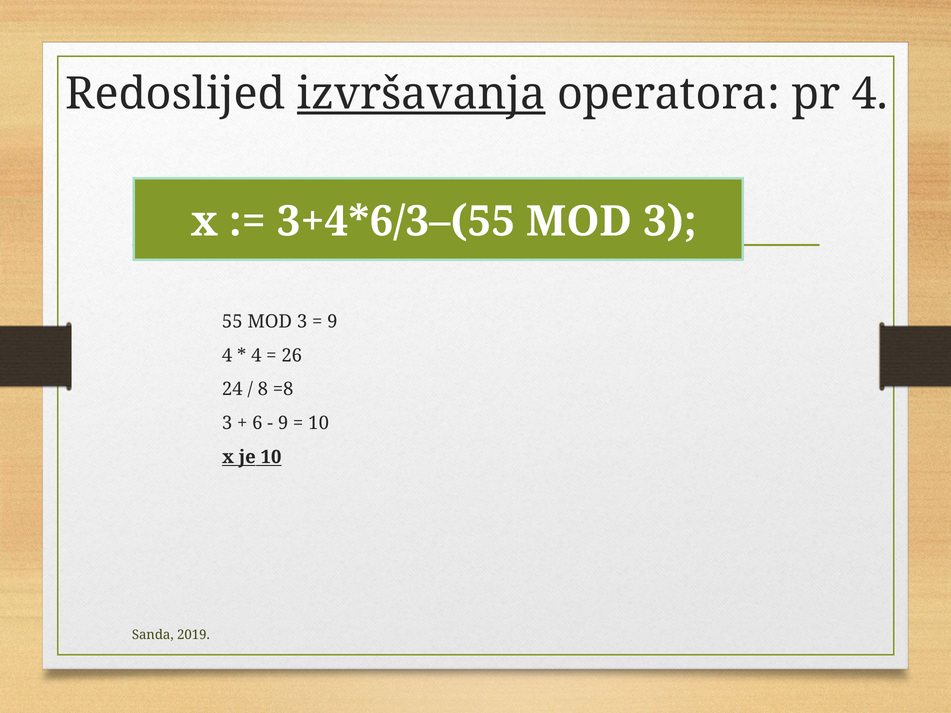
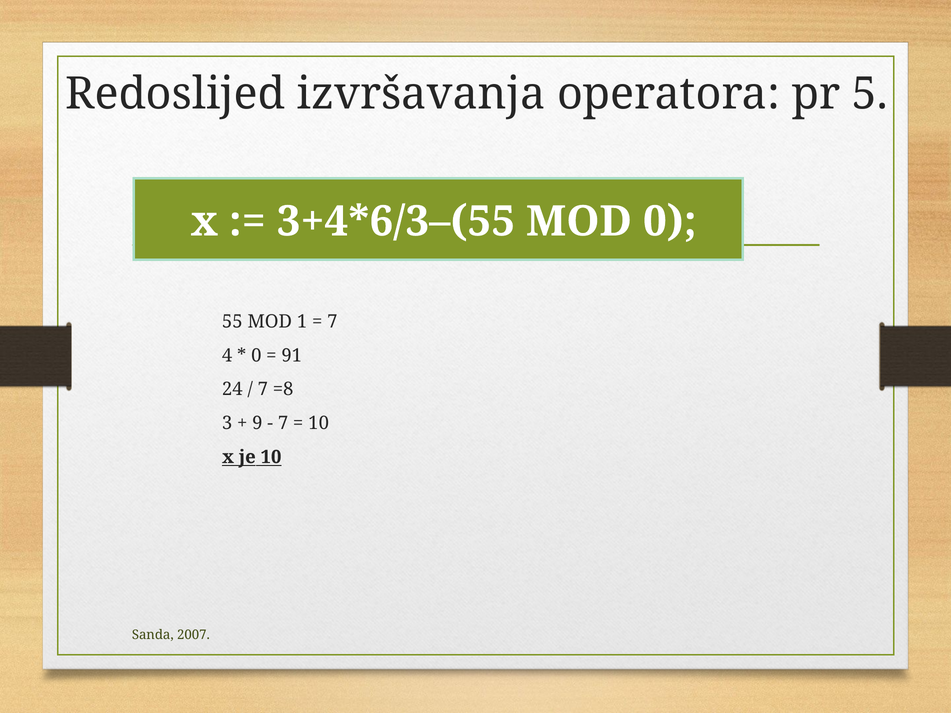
izvršavanja underline: present -> none
pr 4: 4 -> 5
3 at (670, 222): 3 -> 0
55 MOD 3: 3 -> 1
9 at (332, 322): 9 -> 7
4 at (256, 356): 4 -> 0
26: 26 -> 91
8 at (263, 389): 8 -> 7
6: 6 -> 9
9 at (283, 423): 9 -> 7
2019: 2019 -> 2007
